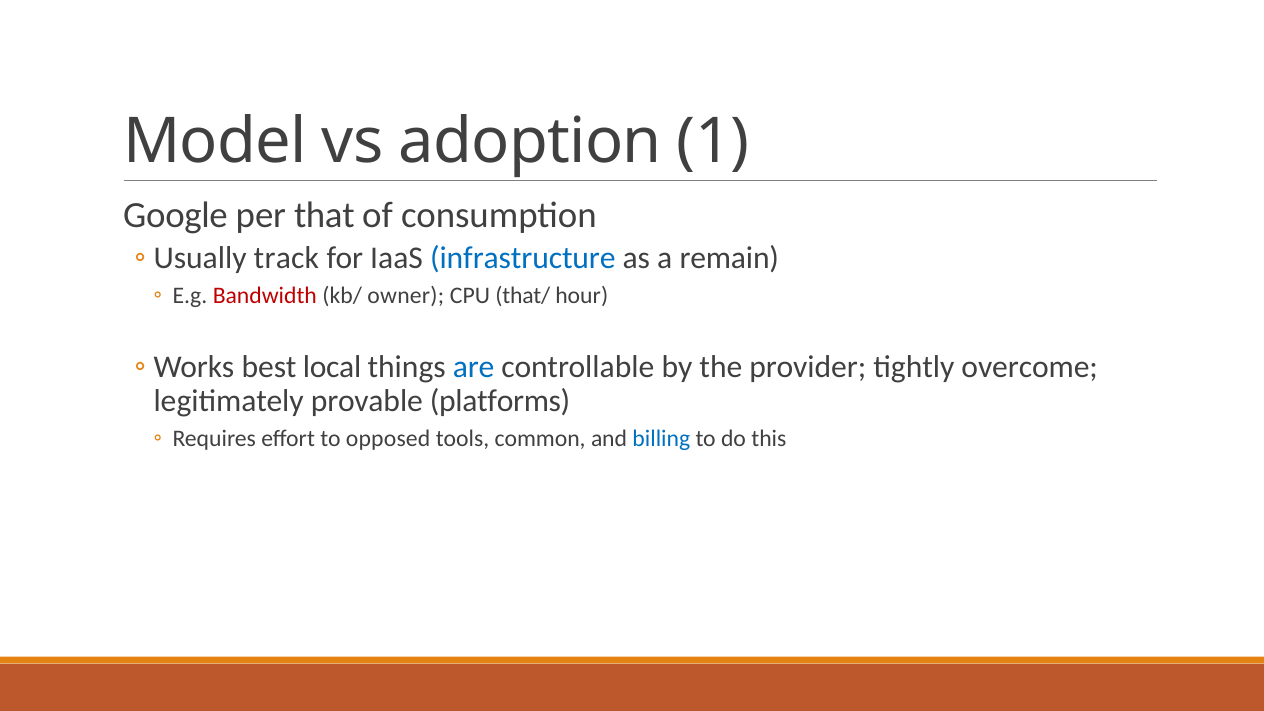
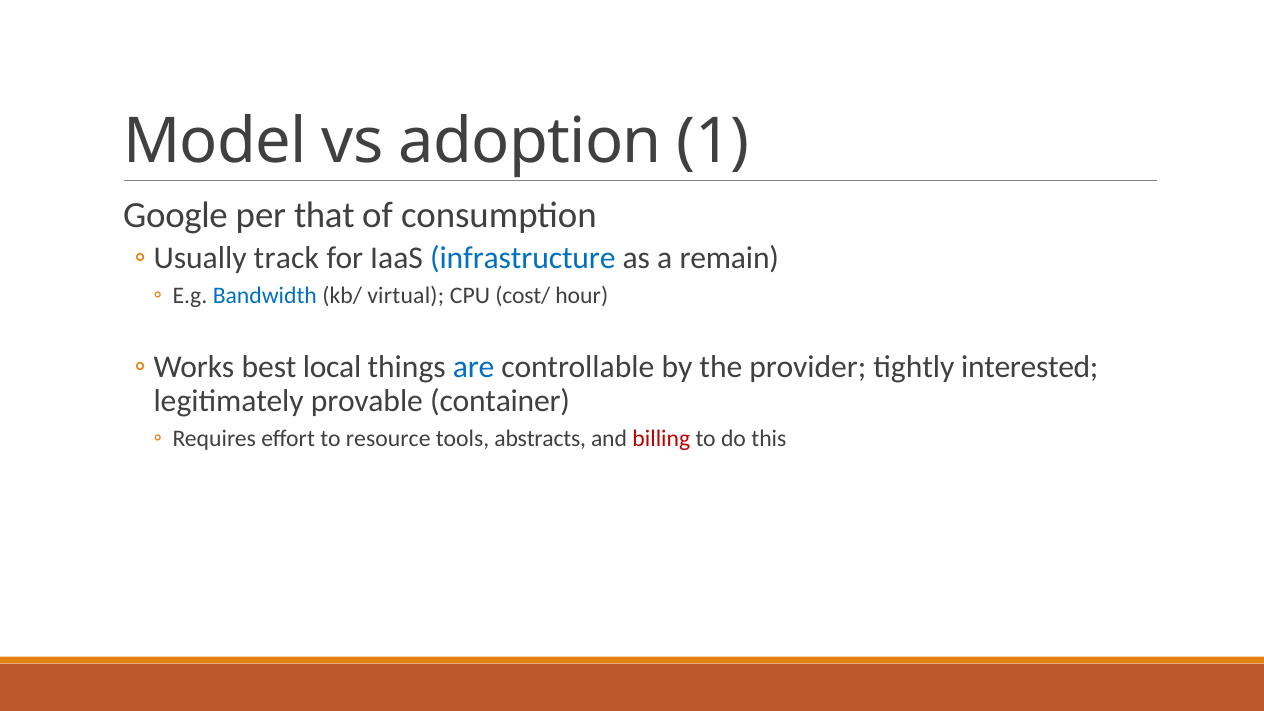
Bandwidth colour: red -> blue
owner: owner -> virtual
that/: that/ -> cost/
overcome: overcome -> interested
platforms: platforms -> container
opposed: opposed -> resource
common: common -> abstracts
billing colour: blue -> red
